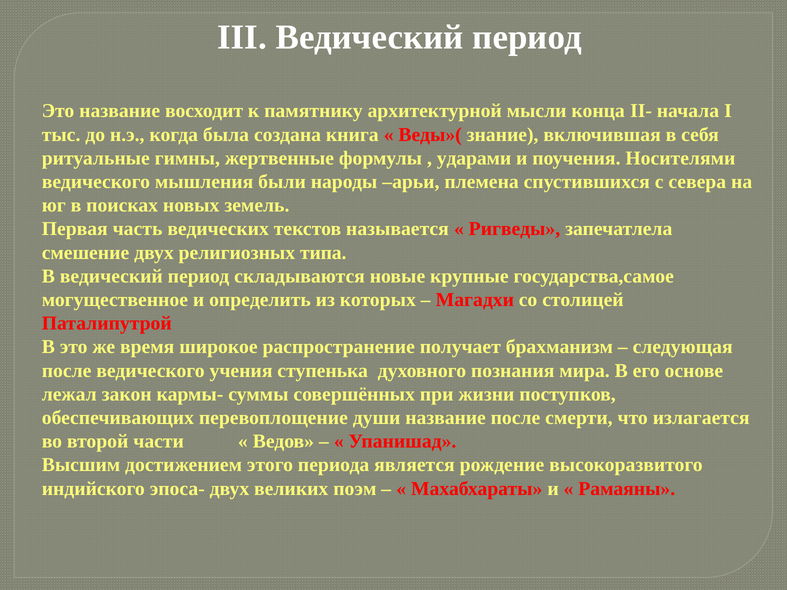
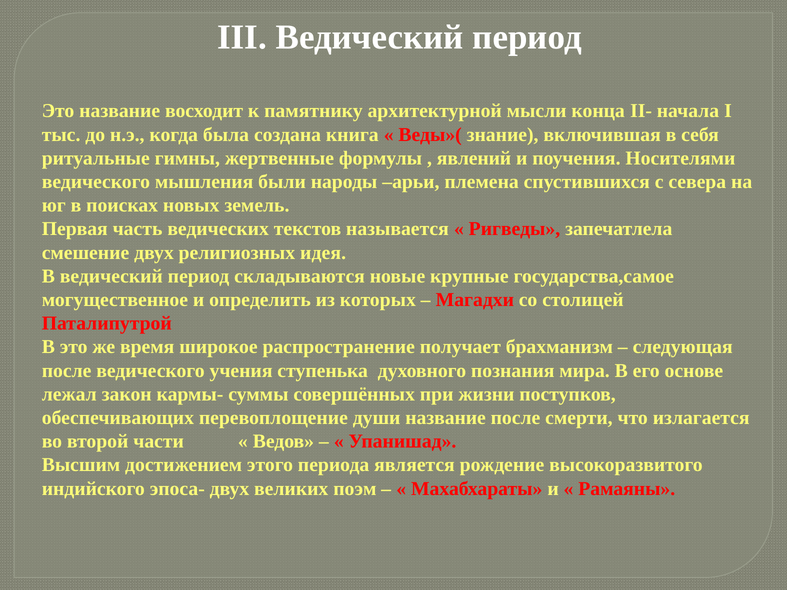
ударами: ударами -> явлений
типа: типа -> идея
